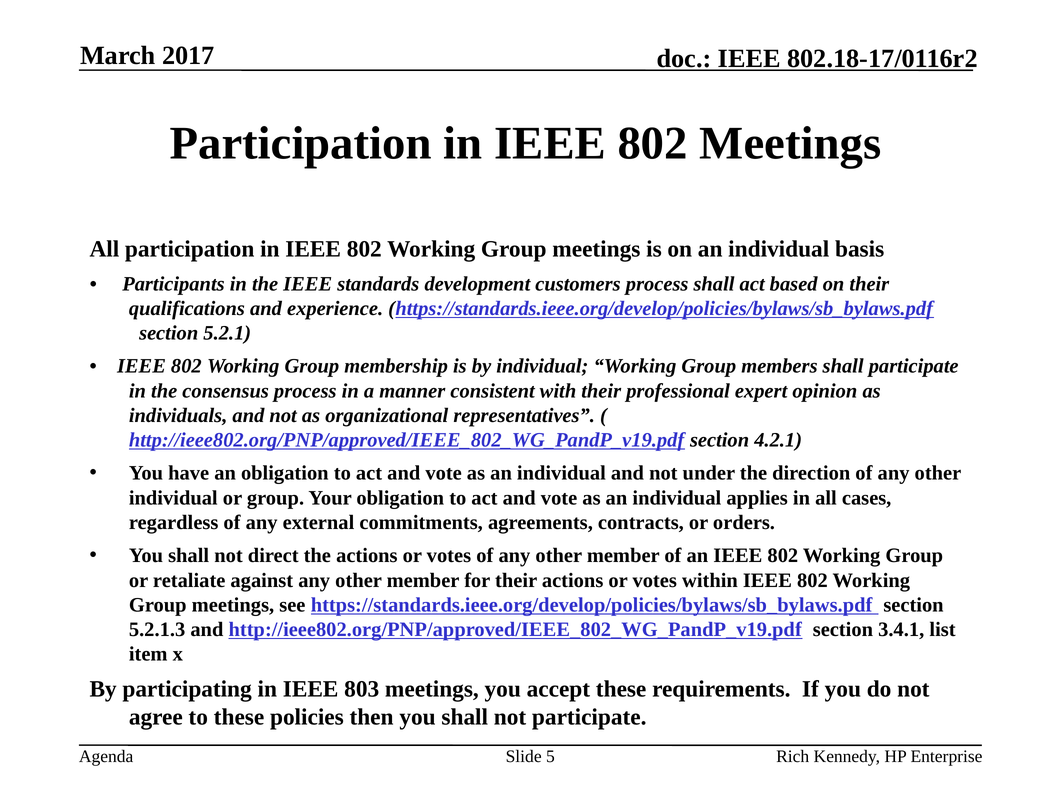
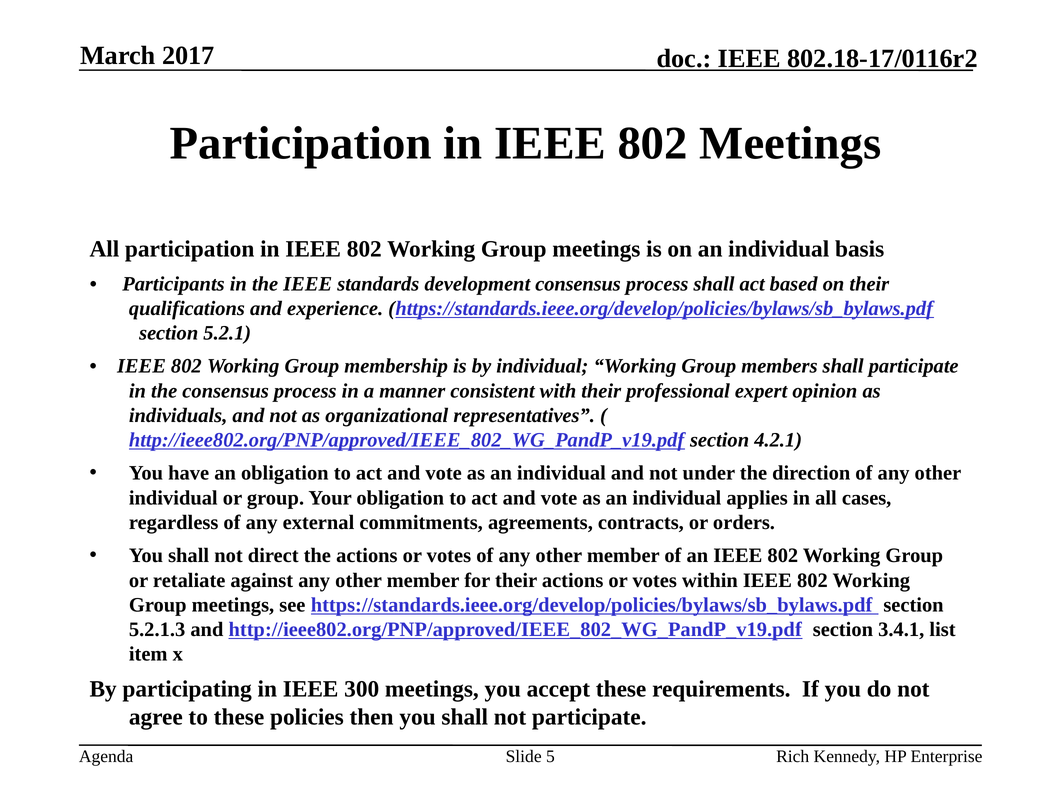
development customers: customers -> consensus
803: 803 -> 300
